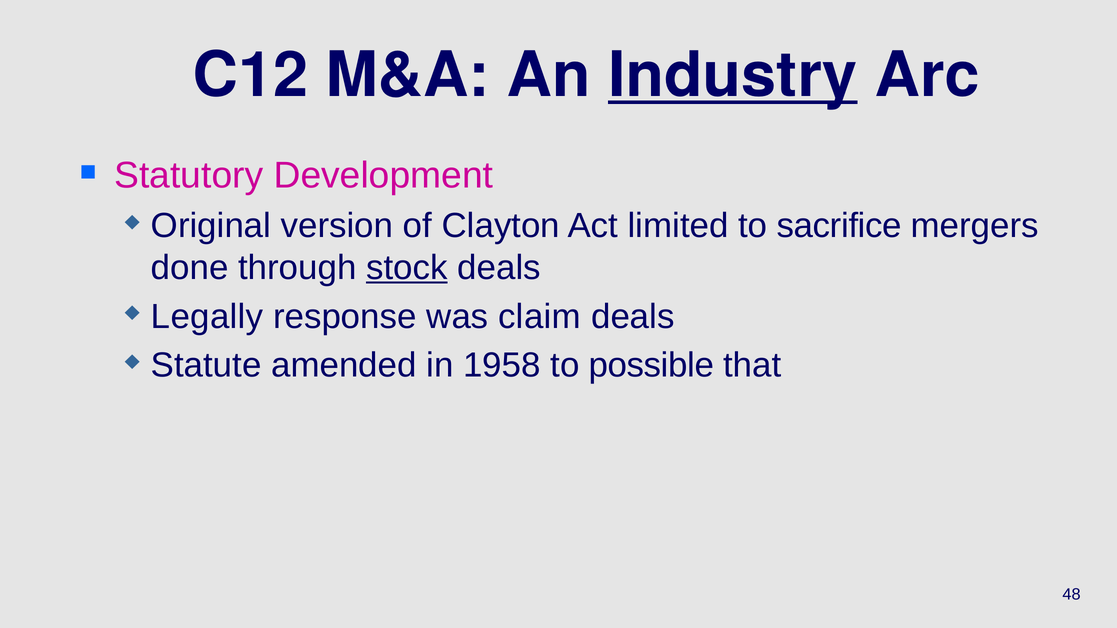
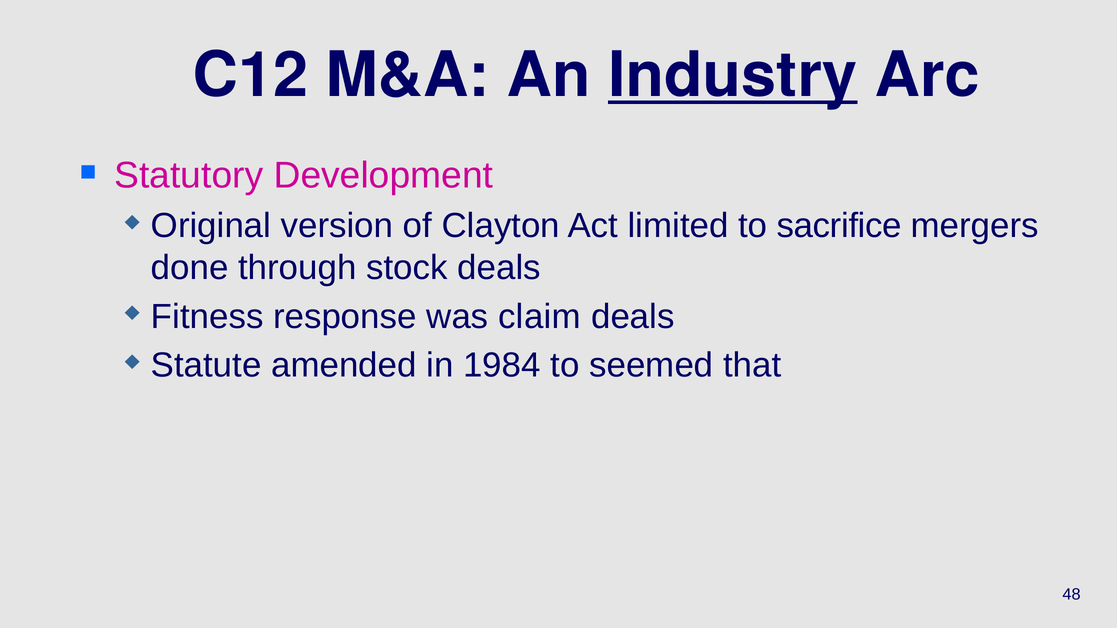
stock underline: present -> none
Legally: Legally -> Fitness
1958: 1958 -> 1984
possible: possible -> seemed
